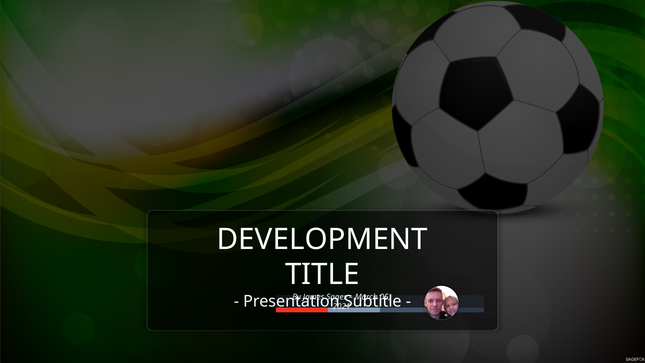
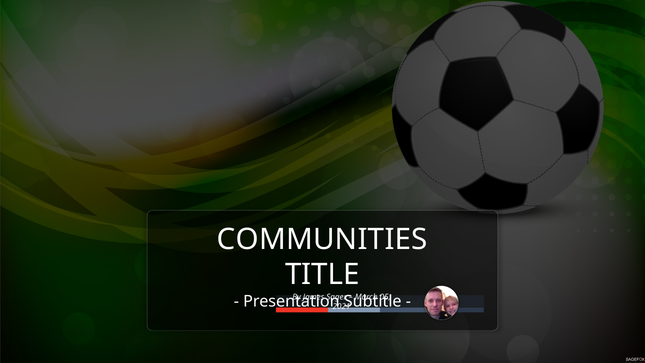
DEVELOPMENT: DEVELOPMENT -> COMMUNITIES
